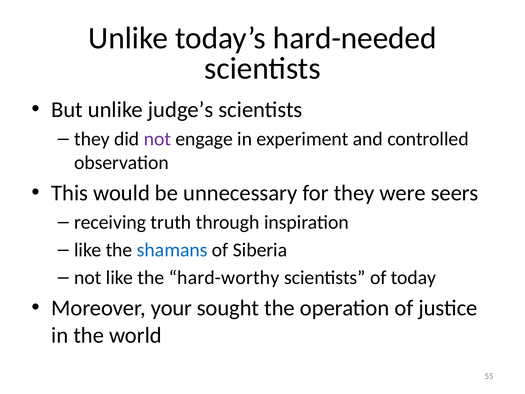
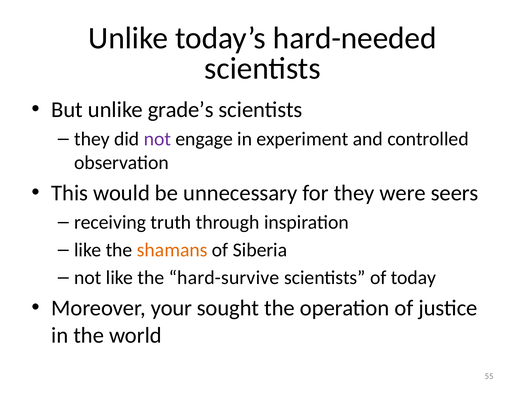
judge’s: judge’s -> grade’s
shamans colour: blue -> orange
hard-worthy: hard-worthy -> hard-survive
